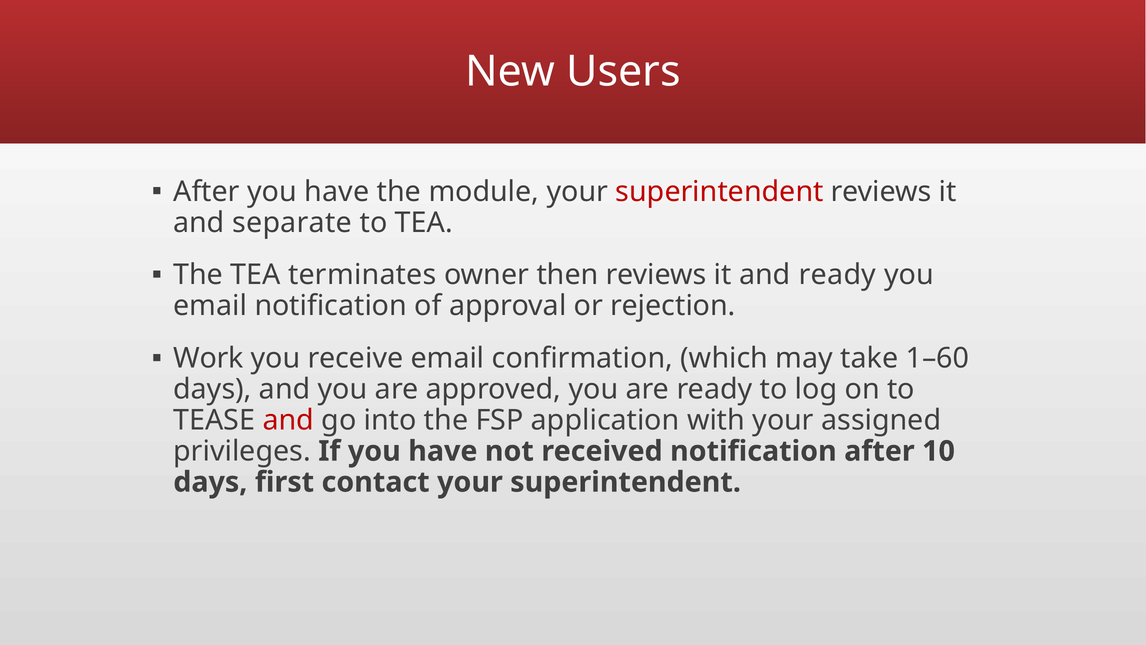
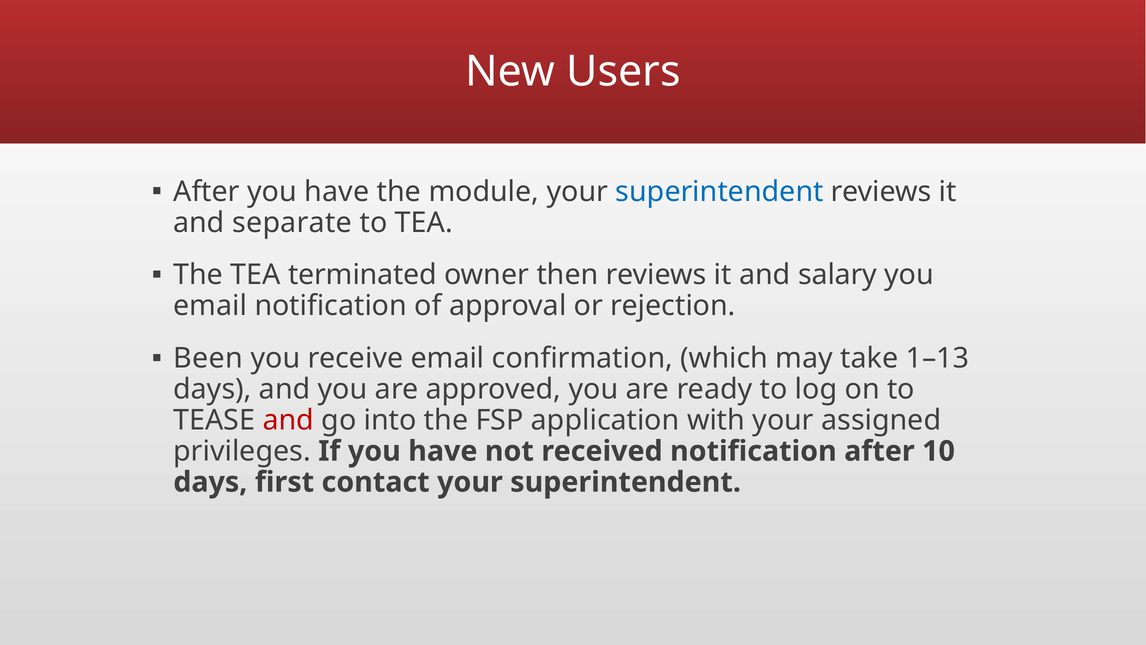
superintendent at (720, 192) colour: red -> blue
terminates: terminates -> terminated
and ready: ready -> salary
Work: Work -> Been
1–60: 1–60 -> 1–13
